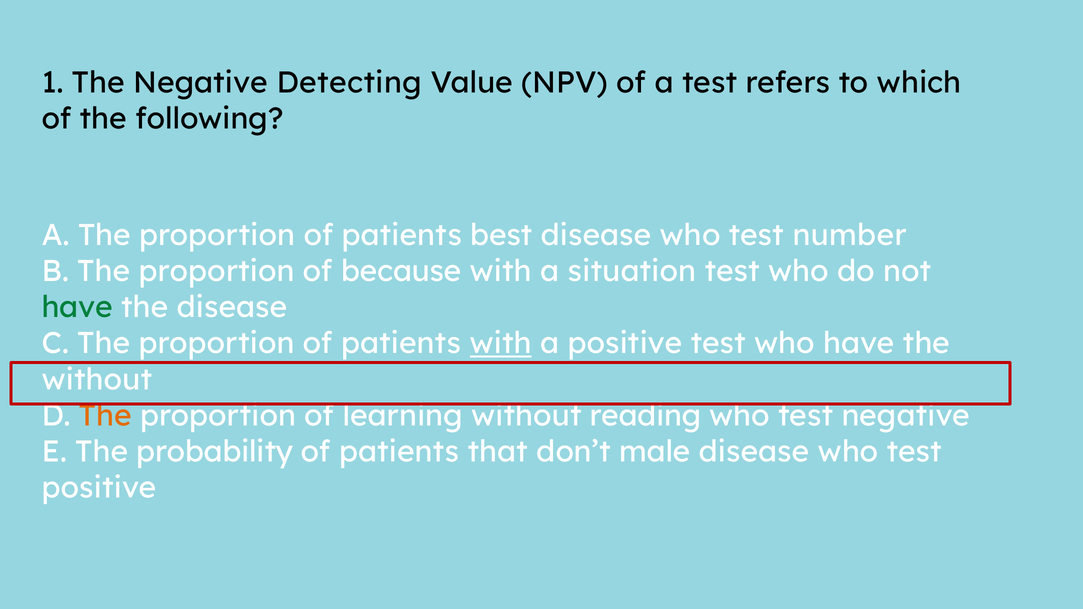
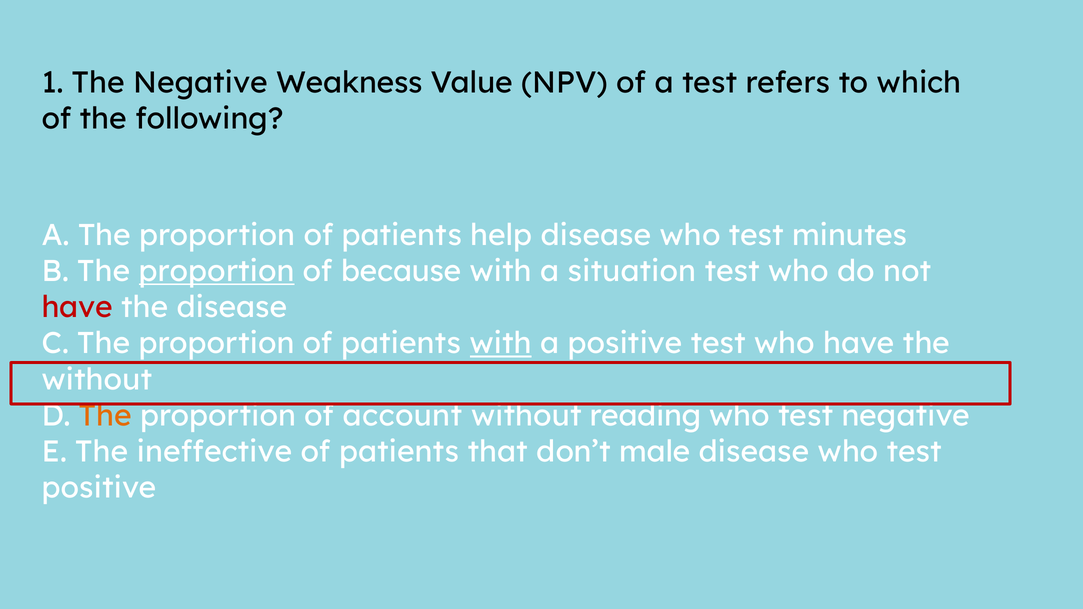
Detecting: Detecting -> Weakness
best: best -> help
number: number -> minutes
proportion at (217, 271) underline: none -> present
have at (77, 308) colour: green -> red
learning: learning -> account
probability: probability -> ineffective
